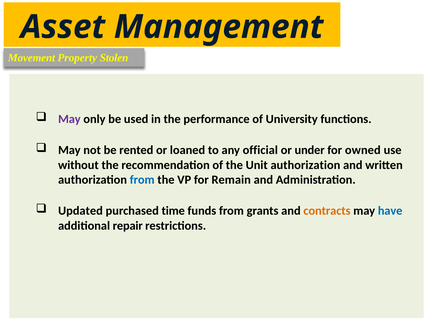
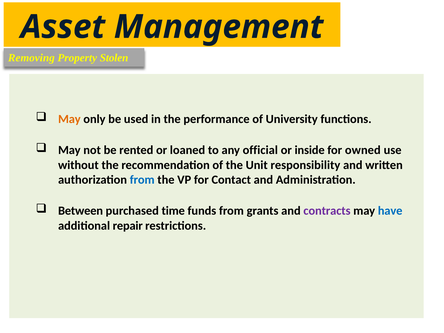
Movement: Movement -> Removing
May at (69, 119) colour: purple -> orange
under: under -> inside
Unit authorization: authorization -> responsibility
Remain: Remain -> Contact
Updated: Updated -> Between
contracts colour: orange -> purple
